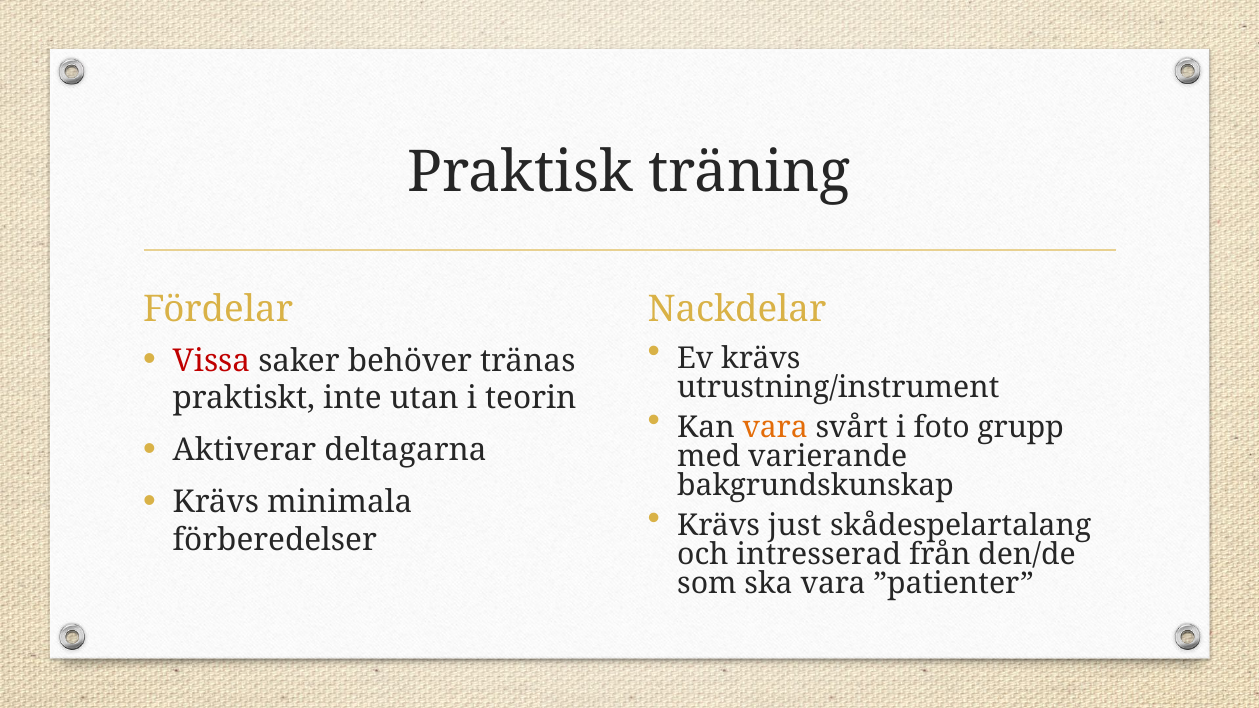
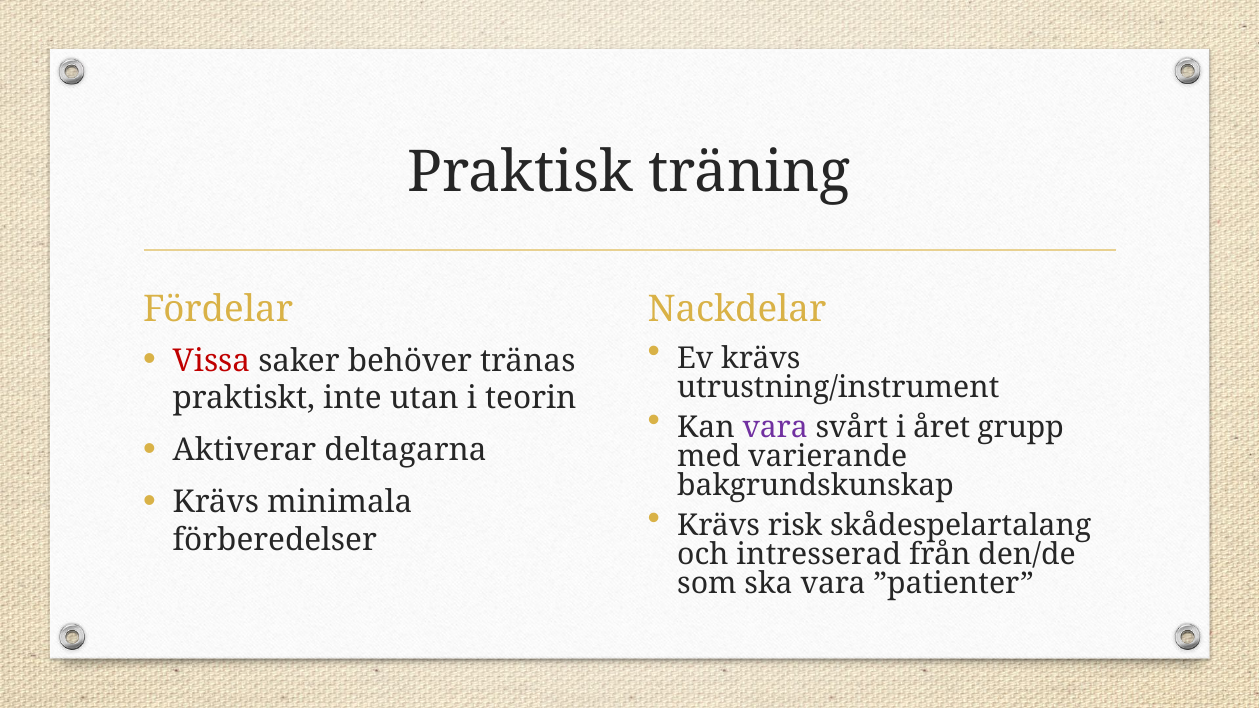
vara at (775, 428) colour: orange -> purple
foto: foto -> året
just: just -> risk
